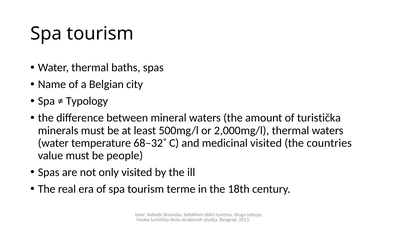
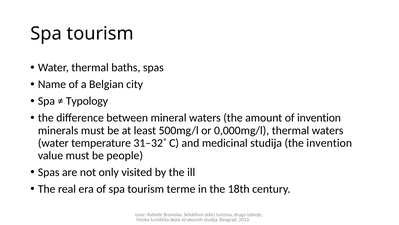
of turistička: turistička -> invention
2,000mg/l: 2,000mg/l -> 0,000mg/l
68–32˚: 68–32˚ -> 31–32˚
medicinal visited: visited -> studija
the countries: countries -> invention
